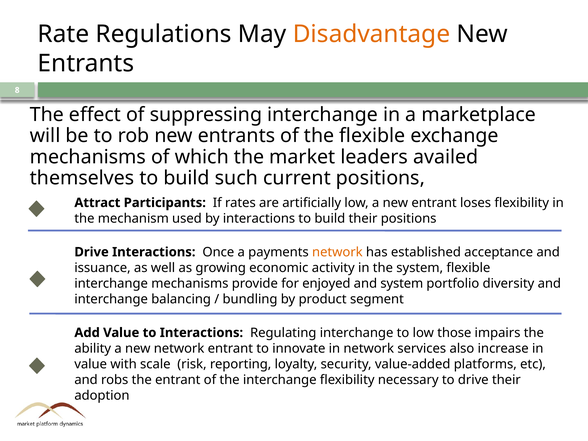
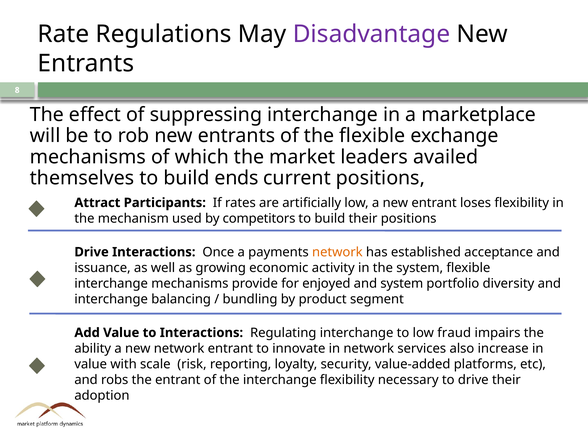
Disadvantage colour: orange -> purple
such: such -> ends
by interactions: interactions -> competitors
those: those -> fraud
